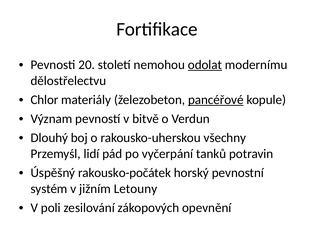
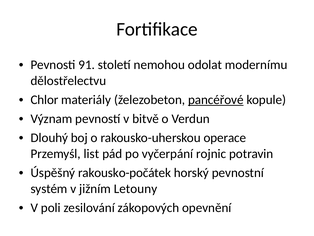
20: 20 -> 91
odolat underline: present -> none
všechny: všechny -> operace
lidí: lidí -> list
tanků: tanků -> rojnic
